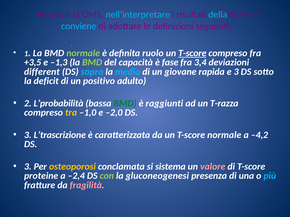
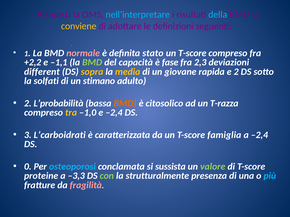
Femorali: Femorali -> Proposti
conviene colour: light blue -> yellow
normale at (83, 53) colour: light green -> pink
ruolo: ruolo -> stato
T-score at (192, 53) underline: present -> none
+3,5: +3,5 -> +2,2
–1,3: –1,3 -> –1,1
3,4: 3,4 -> 2,3
sopra colour: light blue -> yellow
media colour: light blue -> yellow
e 3: 3 -> 2
deficit: deficit -> solfati
positivo: positivo -> stimano
BMD at (125, 103) colour: green -> orange
raggiunti: raggiunti -> citosolico
e –2,0: –2,0 -> –2,4
L’trascrizione: L’trascrizione -> L’carboidrati
T-score normale: normale -> famiglia
a –4,2: –4,2 -> –2,4
3 at (28, 167): 3 -> 0
osteoporosi colour: yellow -> light blue
sistema: sistema -> sussista
valore colour: pink -> light green
–2,4: –2,4 -> –3,3
gluconeogenesi: gluconeogenesi -> strutturalmente
